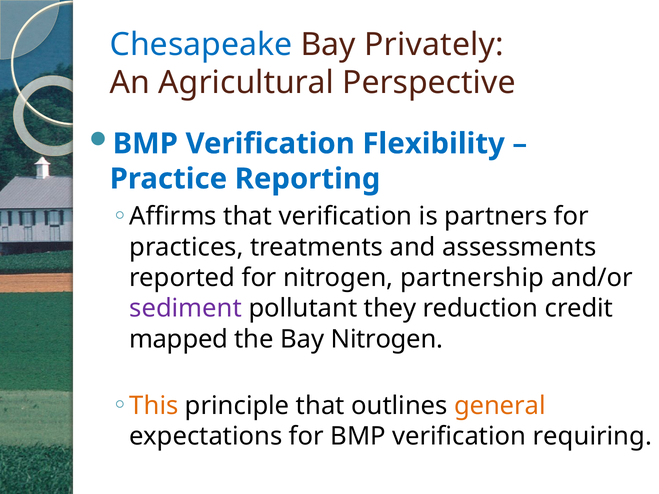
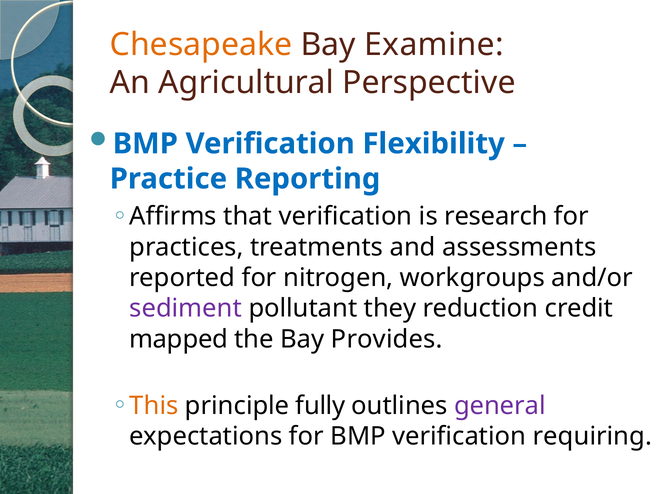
Chesapeake colour: blue -> orange
Privately: Privately -> Examine
partners: partners -> research
partnership: partnership -> workgroups
Bay Nitrogen: Nitrogen -> Provides
principle that: that -> fully
general colour: orange -> purple
